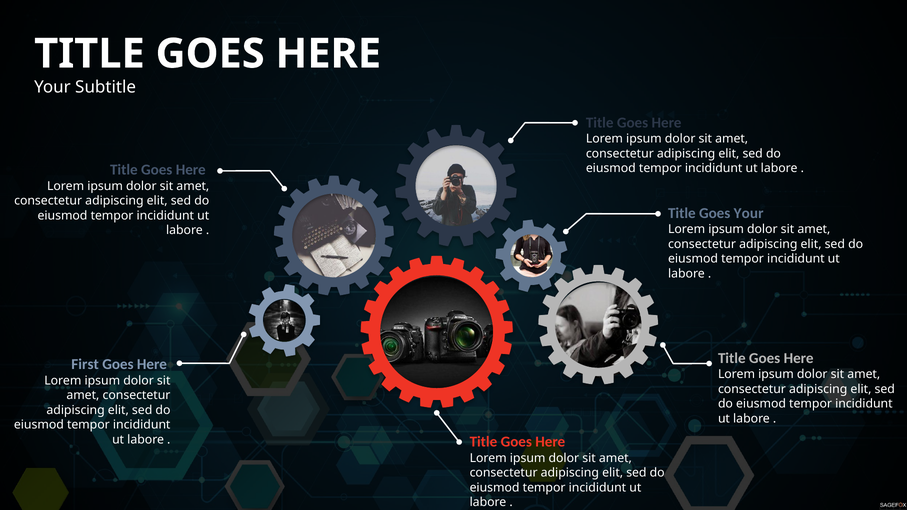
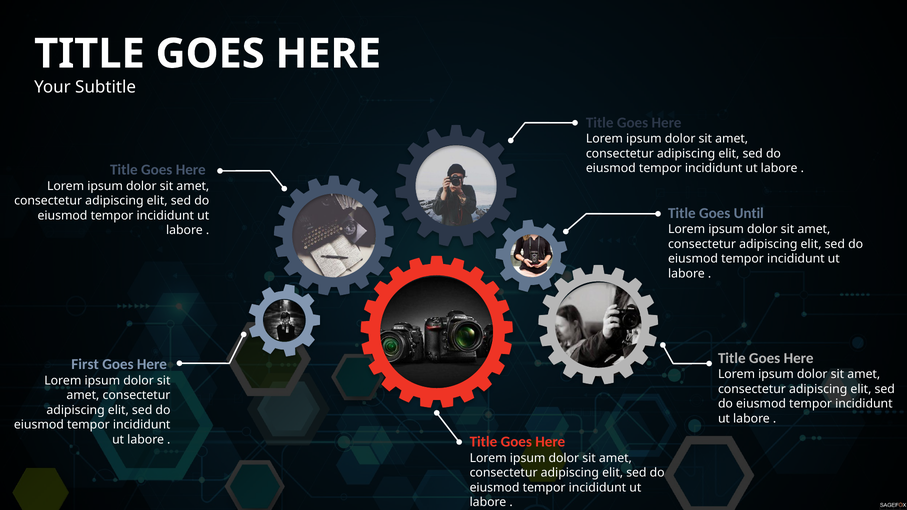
Goes Your: Your -> Until
